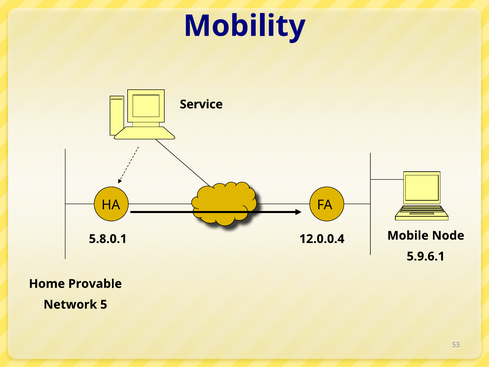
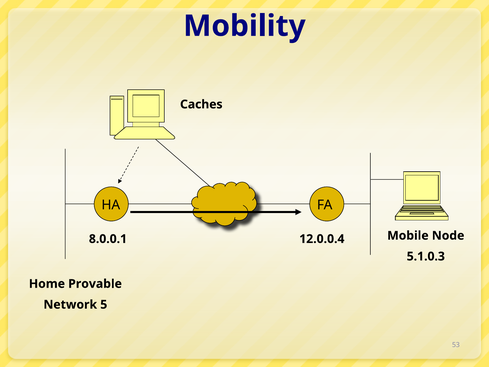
Service: Service -> Caches
5.8.0.1: 5.8.0.1 -> 8.0.0.1
5.9.6.1: 5.9.6.1 -> 5.1.0.3
